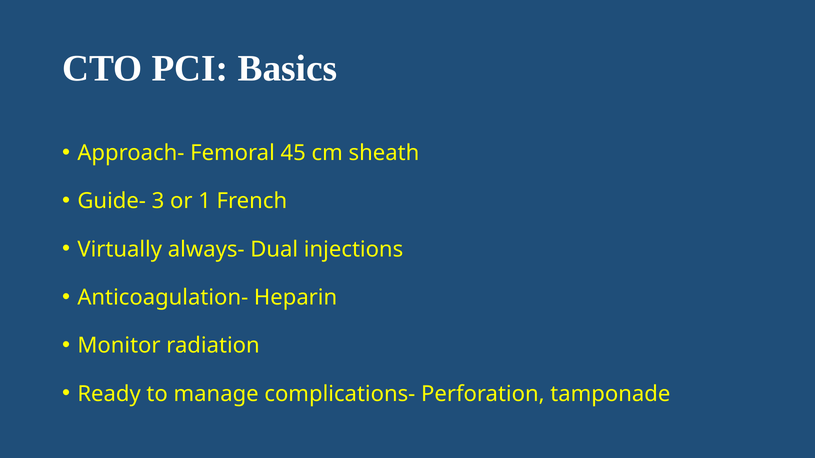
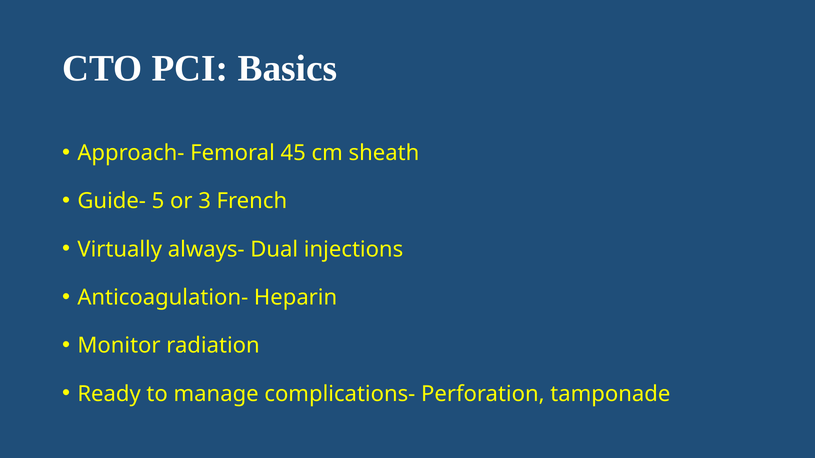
3: 3 -> 5
1: 1 -> 3
